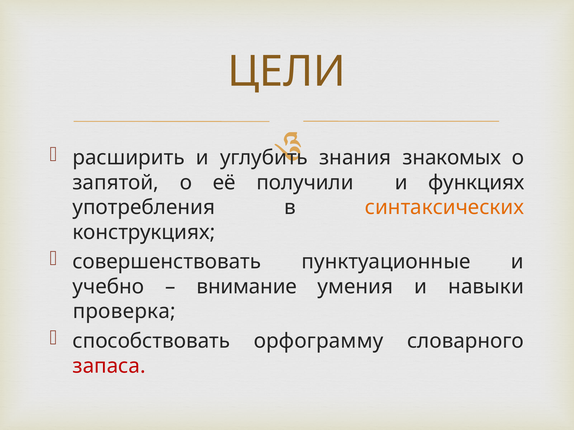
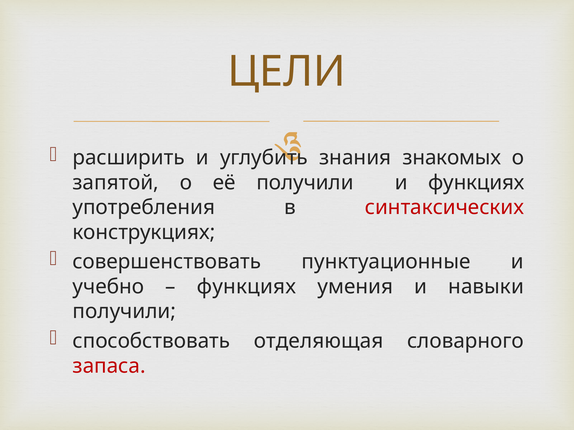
синтаксических colour: orange -> red
внимание at (247, 287): внимание -> функциях
проверка at (124, 312): проверка -> получили
орфограмму: орфограмму -> отделяющая
